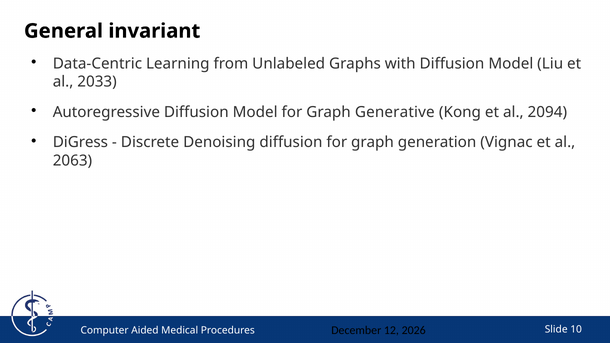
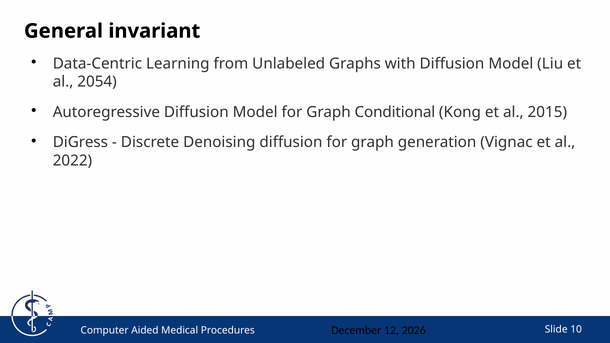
2033: 2033 -> 2054
Generative: Generative -> Conditional
2094: 2094 -> 2015
2063: 2063 -> 2022
